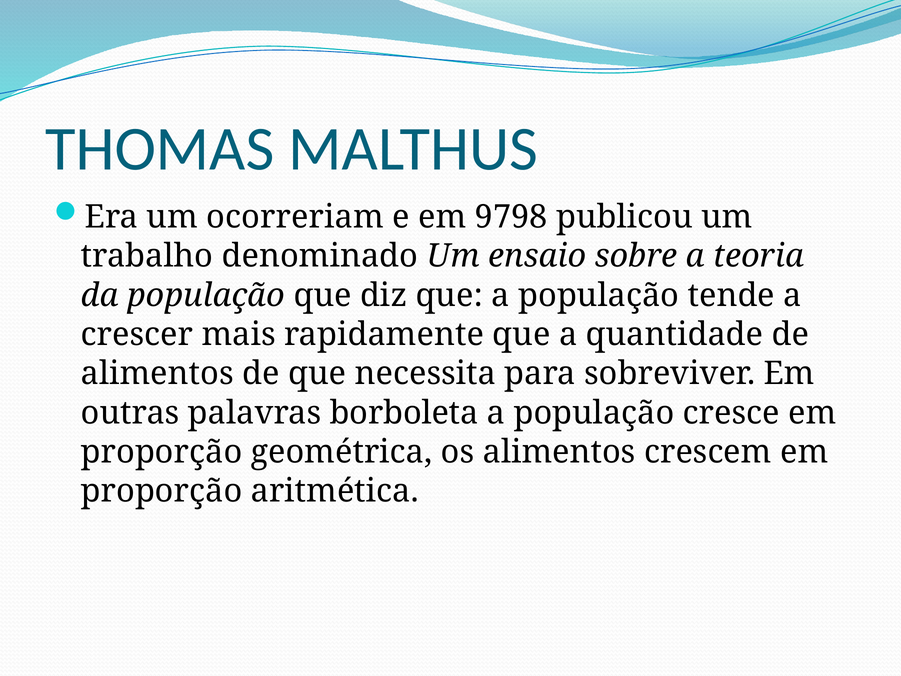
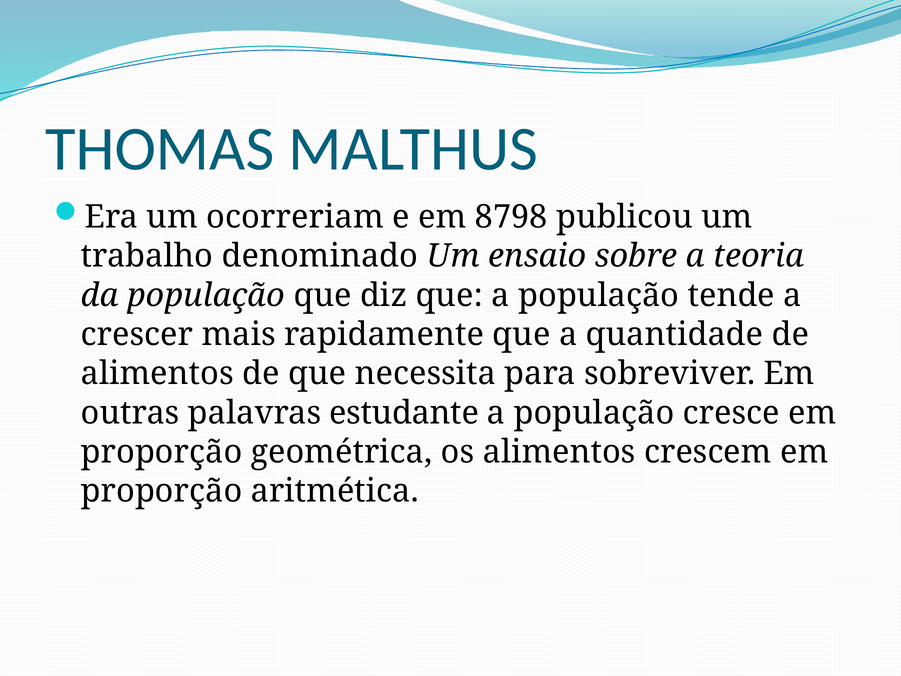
9798: 9798 -> 8798
borboleta: borboleta -> estudante
